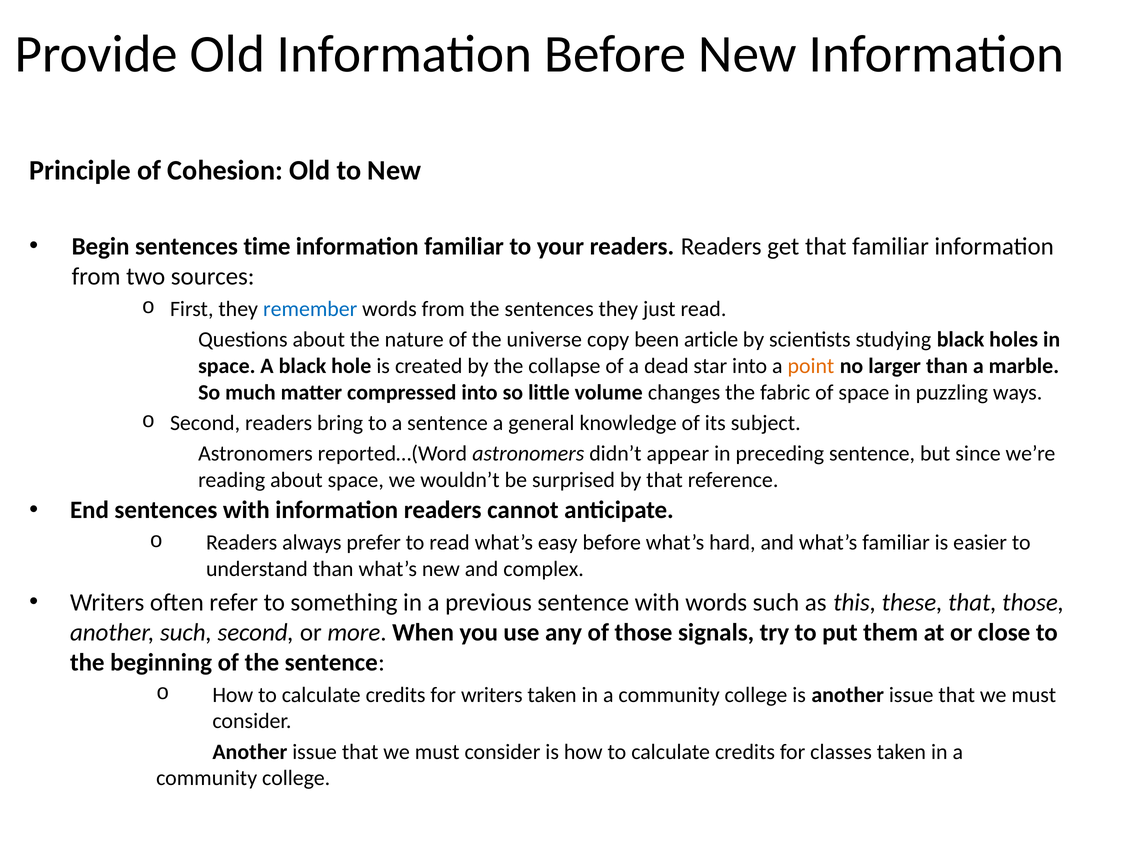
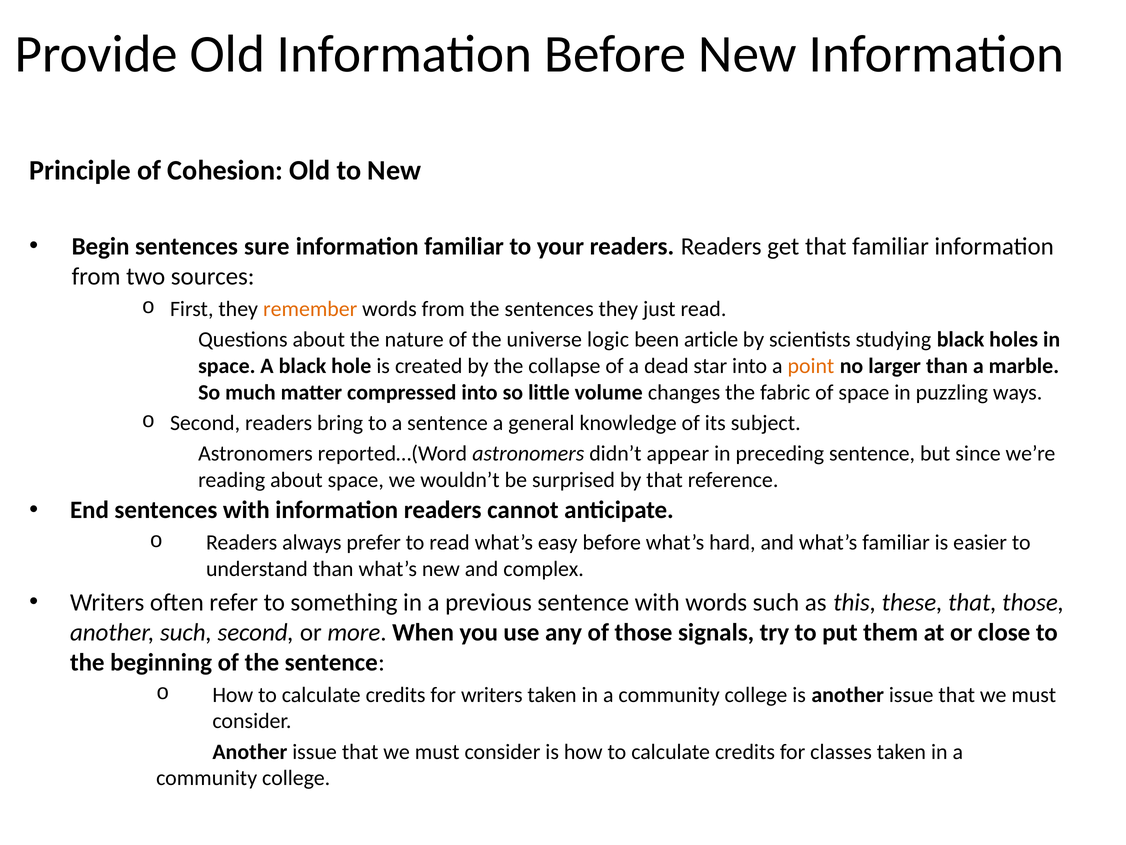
time: time -> sure
remember colour: blue -> orange
copy: copy -> logic
